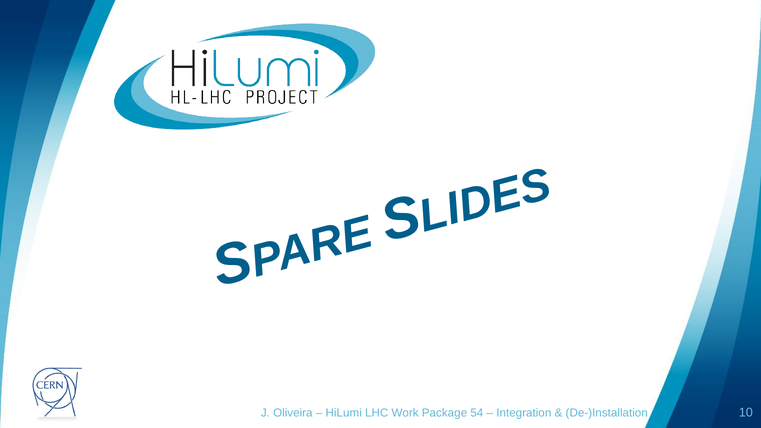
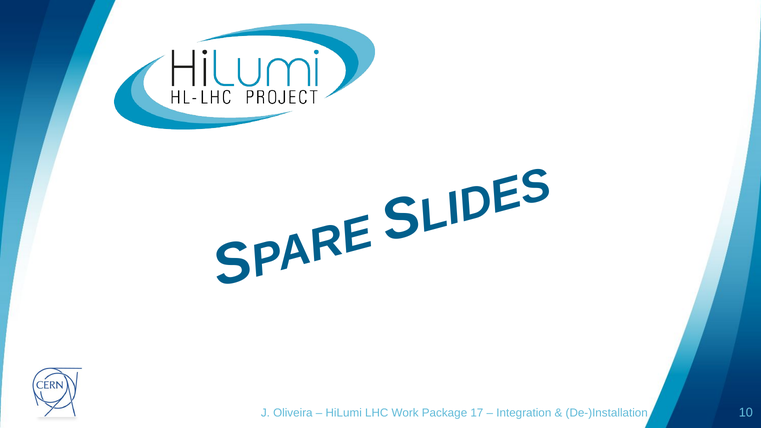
54: 54 -> 17
